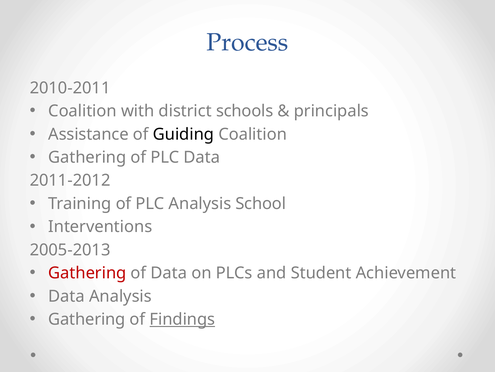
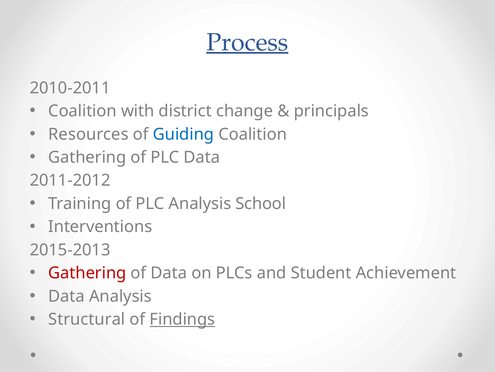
Process underline: none -> present
schools: schools -> change
Assistance: Assistance -> Resources
Guiding colour: black -> blue
2005-2013: 2005-2013 -> 2015-2013
Gathering at (87, 319): Gathering -> Structural
